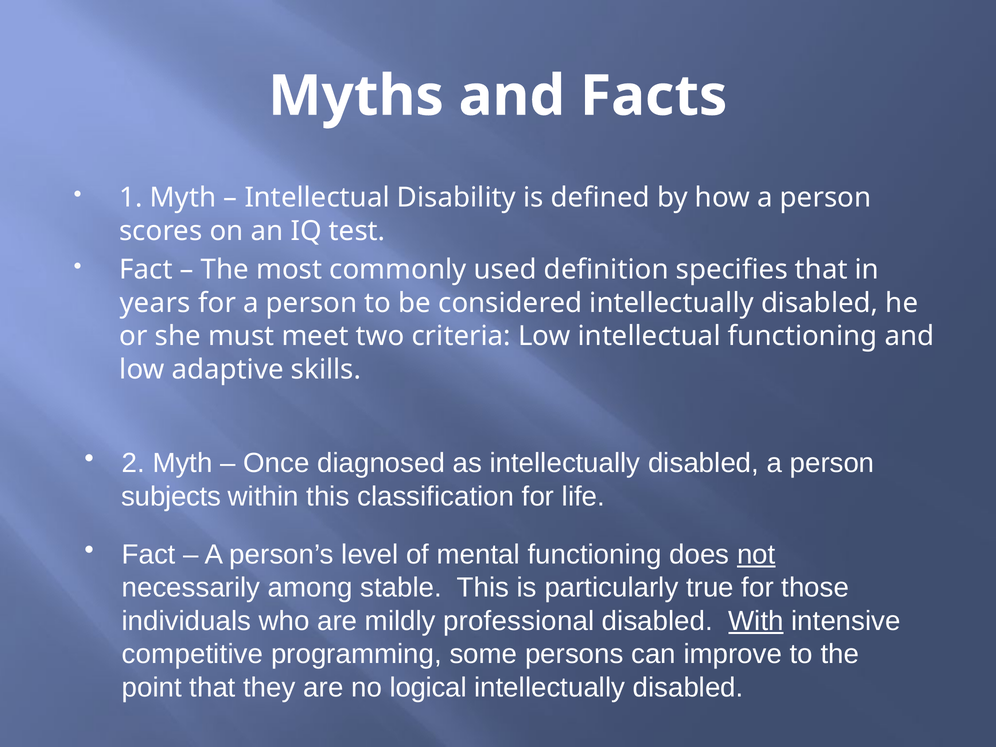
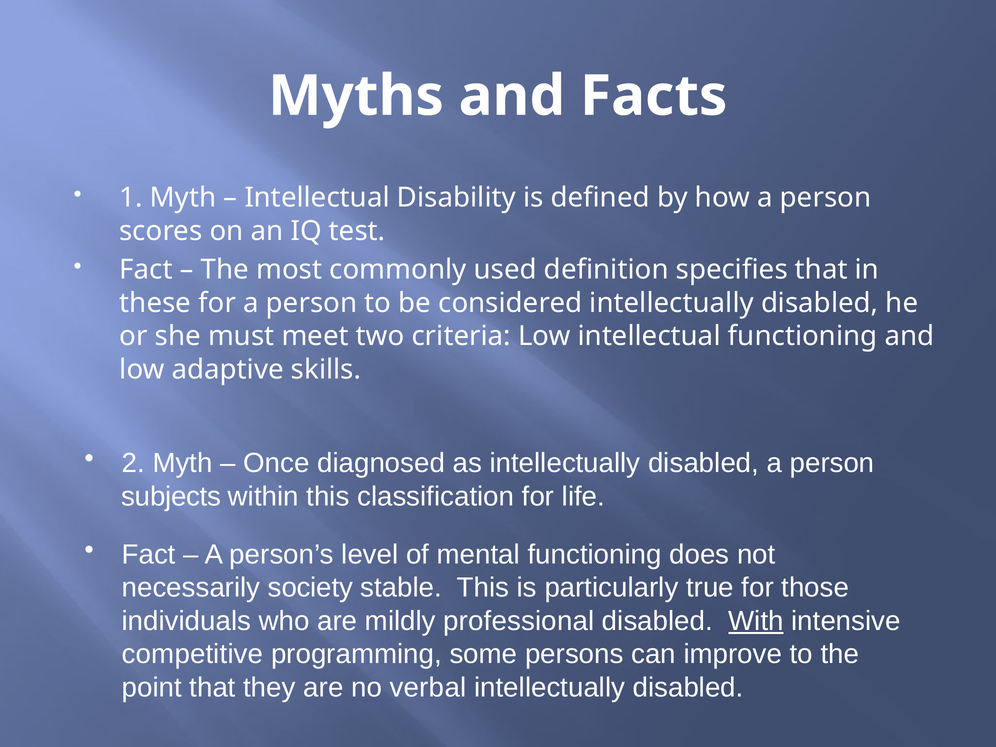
years: years -> these
not underline: present -> none
among: among -> society
logical: logical -> verbal
